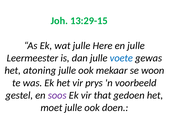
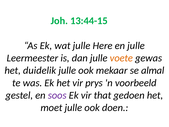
13:29-15: 13:29-15 -> 13:44-15
voete colour: blue -> orange
atoning: atoning -> duidelik
woon: woon -> almal
